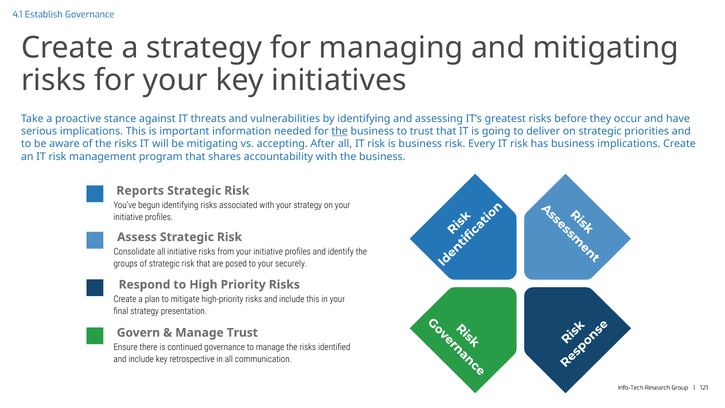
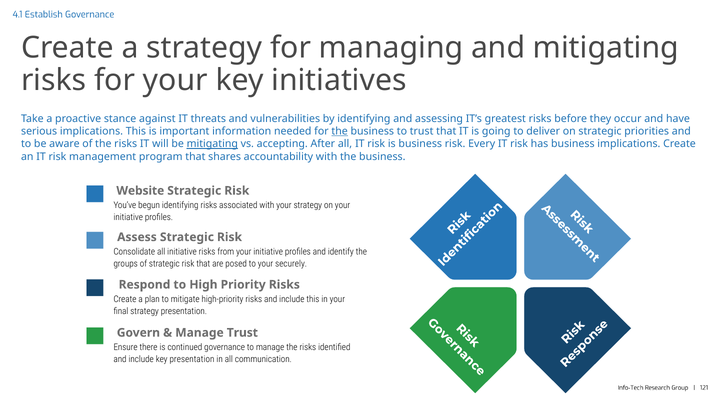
mitigating at (212, 144) underline: none -> present
Reports: Reports -> Website
key retrospective: retrospective -> presentation
